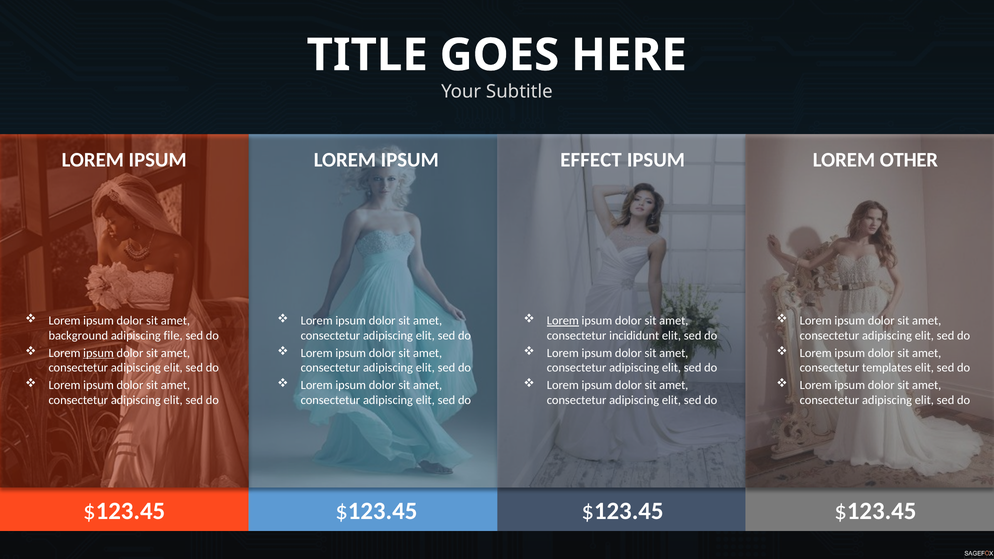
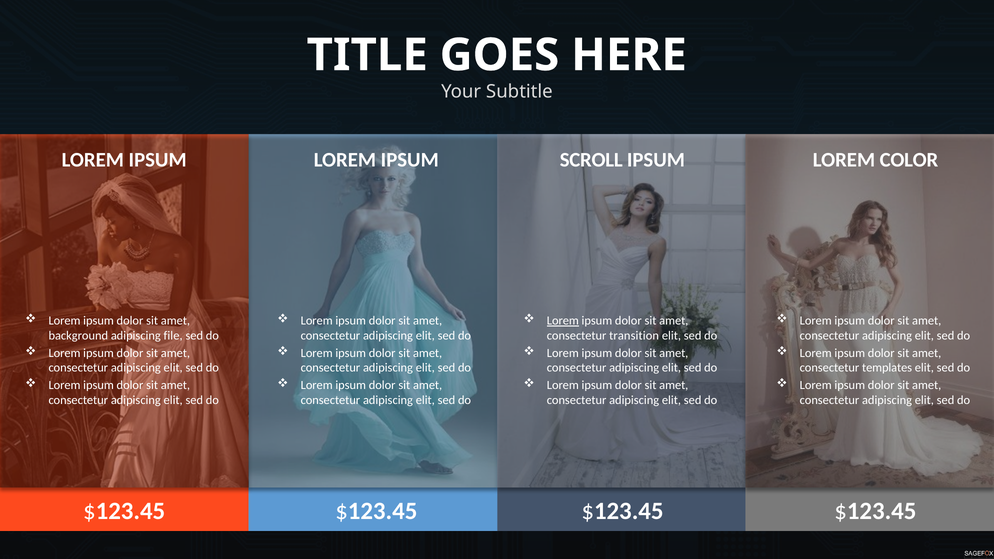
EFFECT: EFFECT -> SCROLL
OTHER: OTHER -> COLOR
incididunt: incididunt -> transition
ipsum at (99, 353) underline: present -> none
